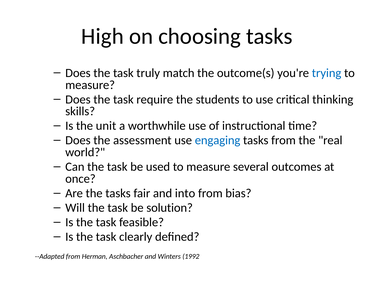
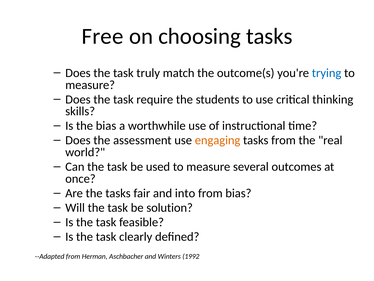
High: High -> Free
the unit: unit -> bias
engaging colour: blue -> orange
